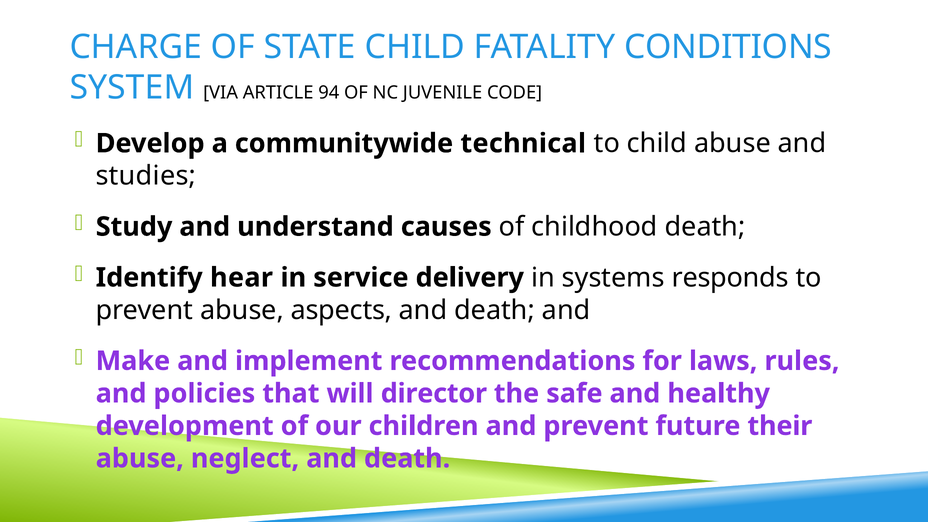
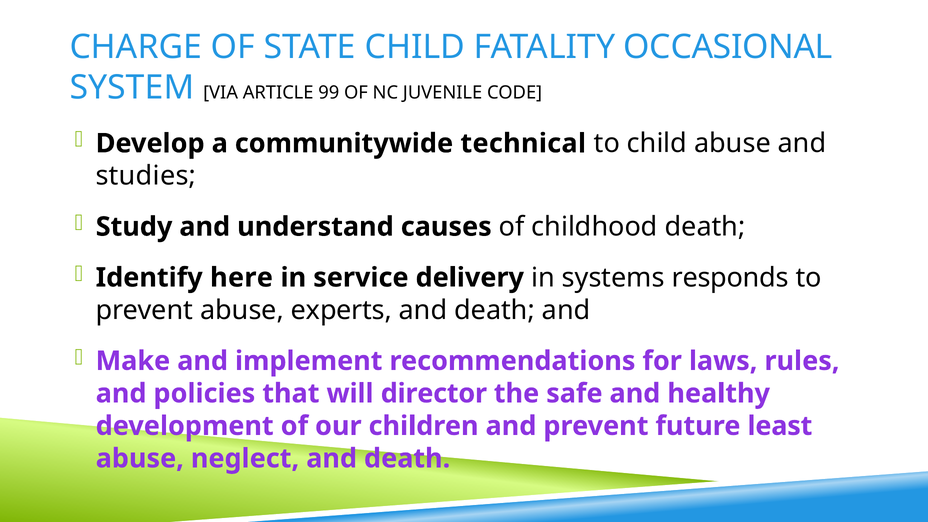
CONDITIONS: CONDITIONS -> OCCASIONAL
94: 94 -> 99
hear: hear -> here
aspects: aspects -> experts
their: their -> least
